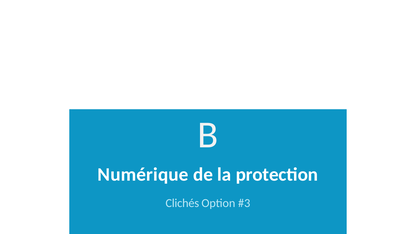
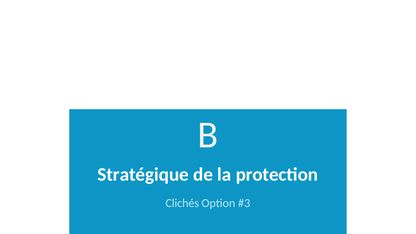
Numérique: Numérique -> Stratégique
